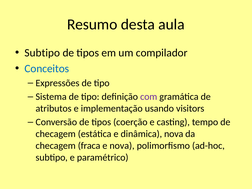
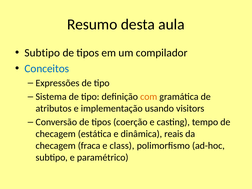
com colour: purple -> orange
dinâmica nova: nova -> reais
e nova: nova -> class
